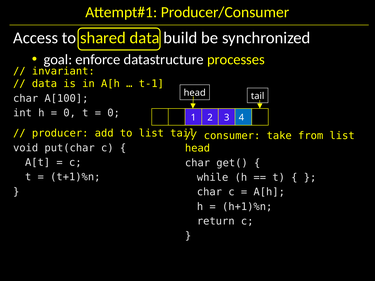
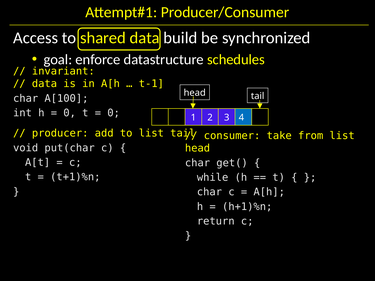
processes: processes -> schedules
